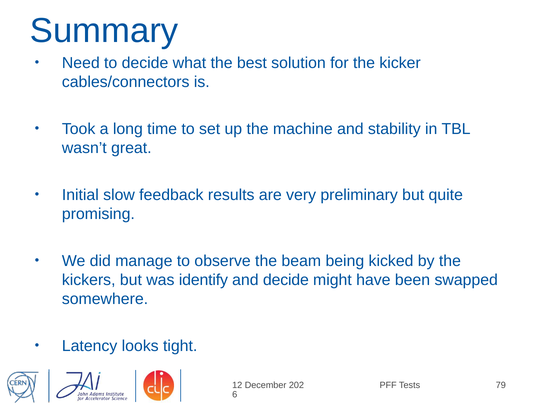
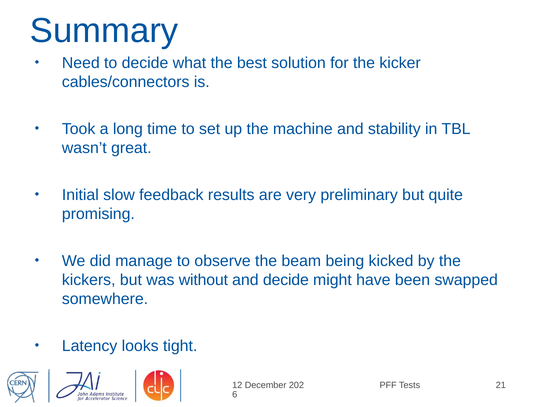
identify: identify -> without
79: 79 -> 21
